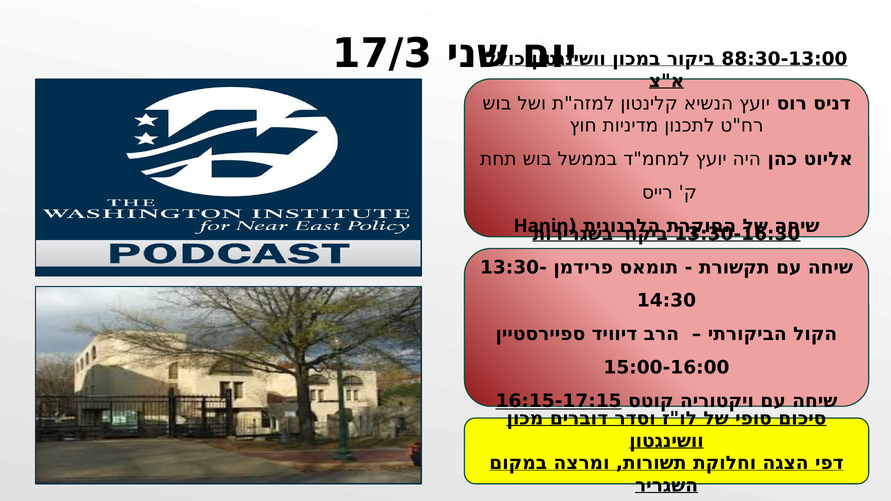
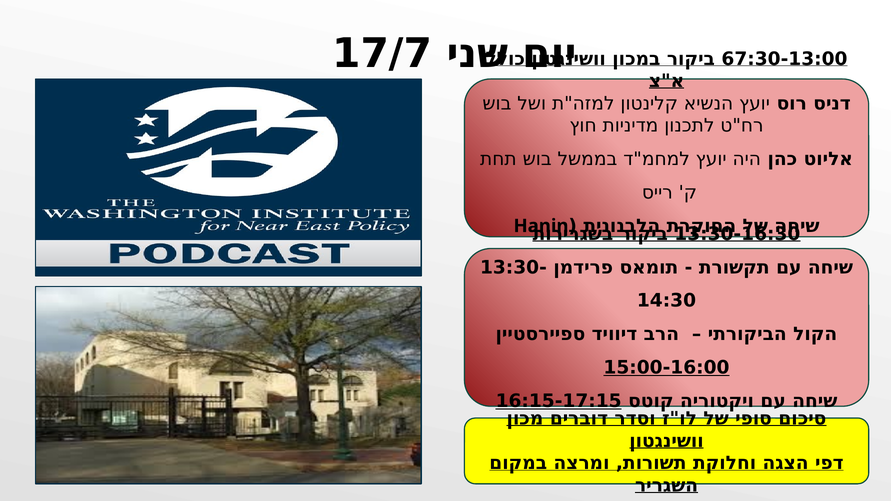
17/3: 17/3 -> 17/7
88:30-13:00: 88:30-13:00 -> 67:30-13:00
15:00-16:00 underline: none -> present
